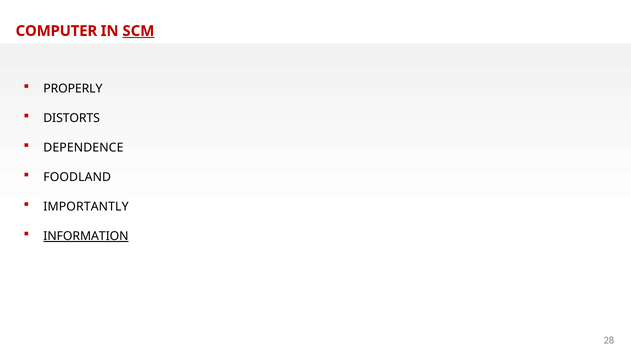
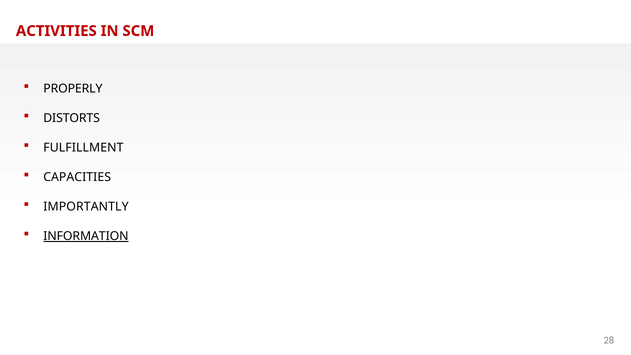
COMPUTER: COMPUTER -> ACTIVITIES
SCM underline: present -> none
DEPENDENCE: DEPENDENCE -> FULFILLMENT
FOODLAND: FOODLAND -> CAPACITIES
